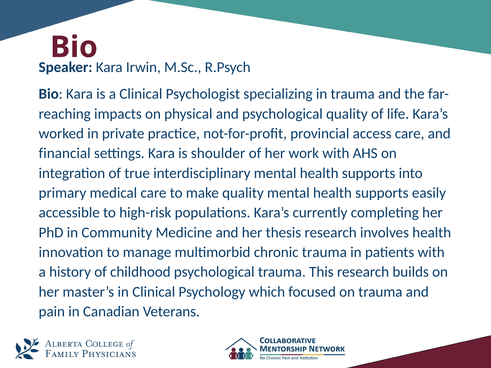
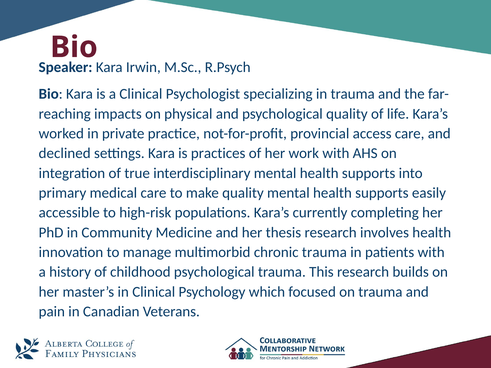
financial: financial -> declined
shoulder: shoulder -> practices
